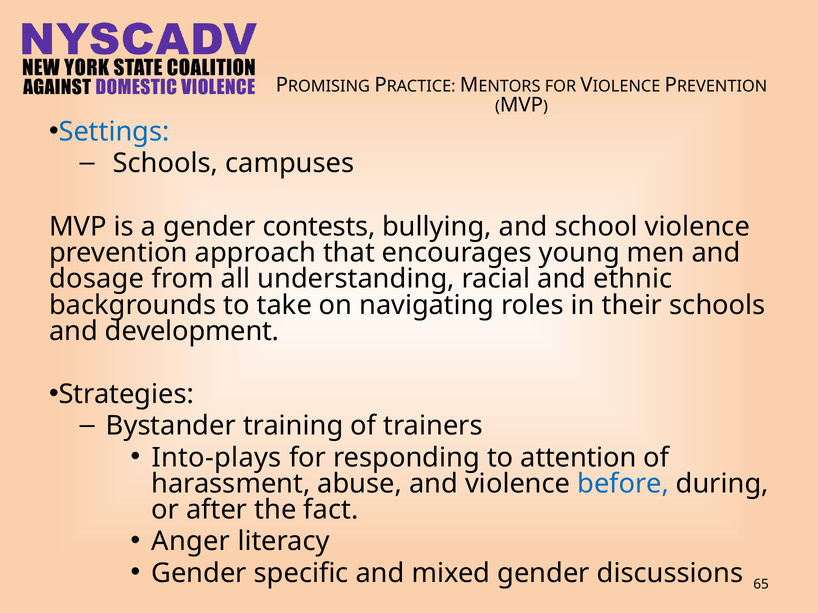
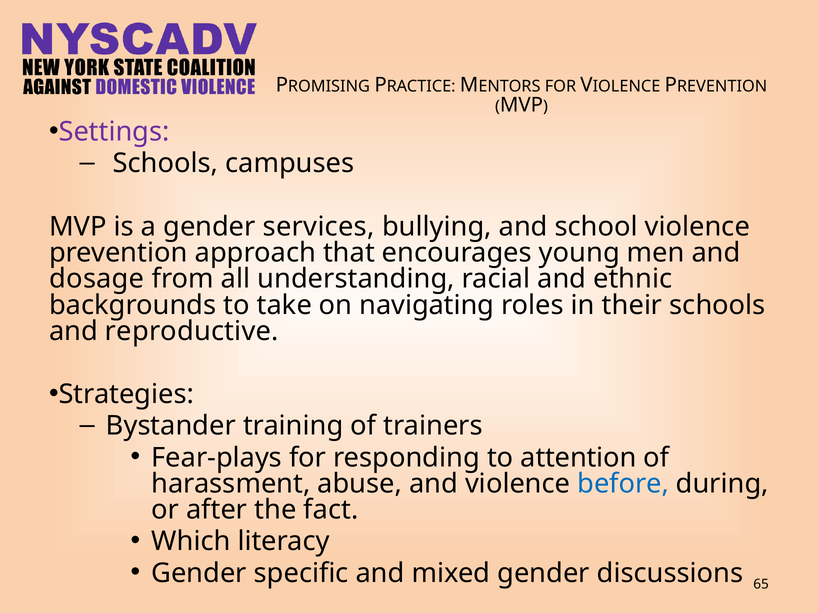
Settings colour: blue -> purple
contests: contests -> services
development: development -> reproductive
Into-plays: Into-plays -> Fear-plays
Anger: Anger -> Which
